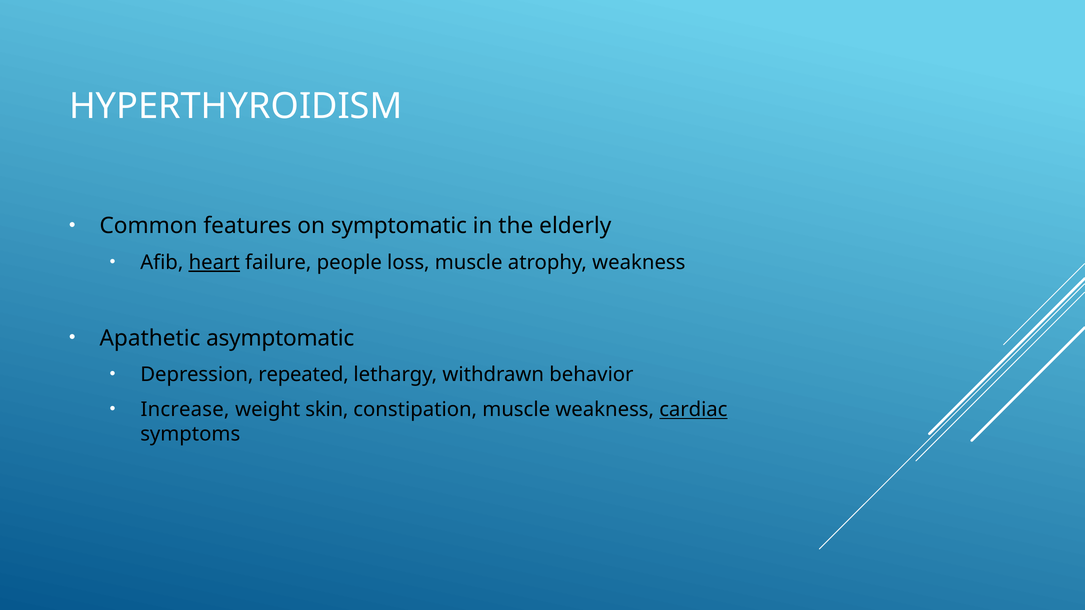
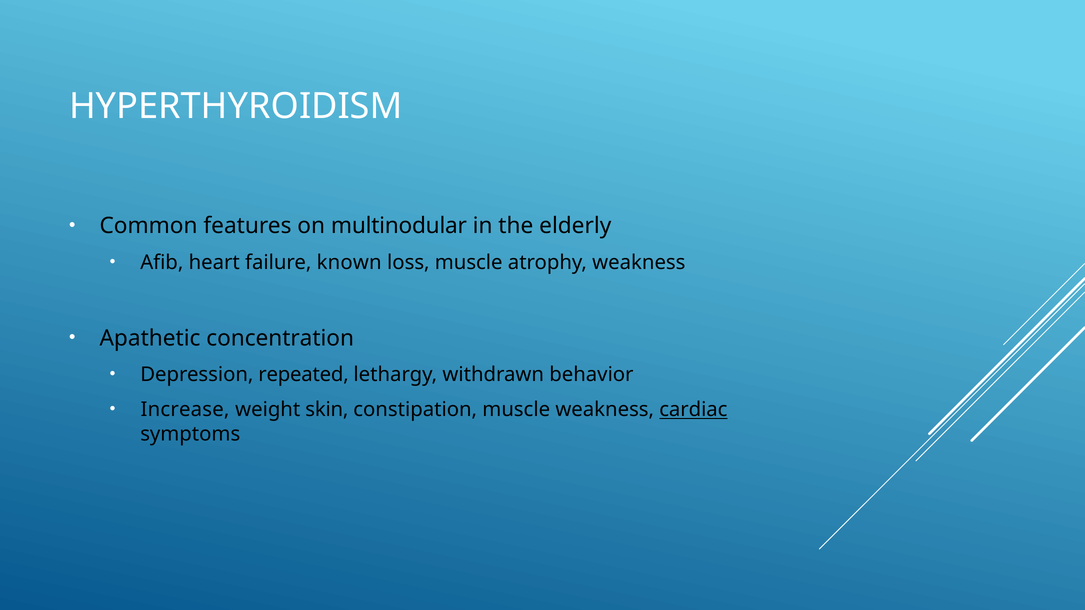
symptomatic: symptomatic -> multinodular
heart underline: present -> none
people: people -> known
asymptomatic: asymptomatic -> concentration
